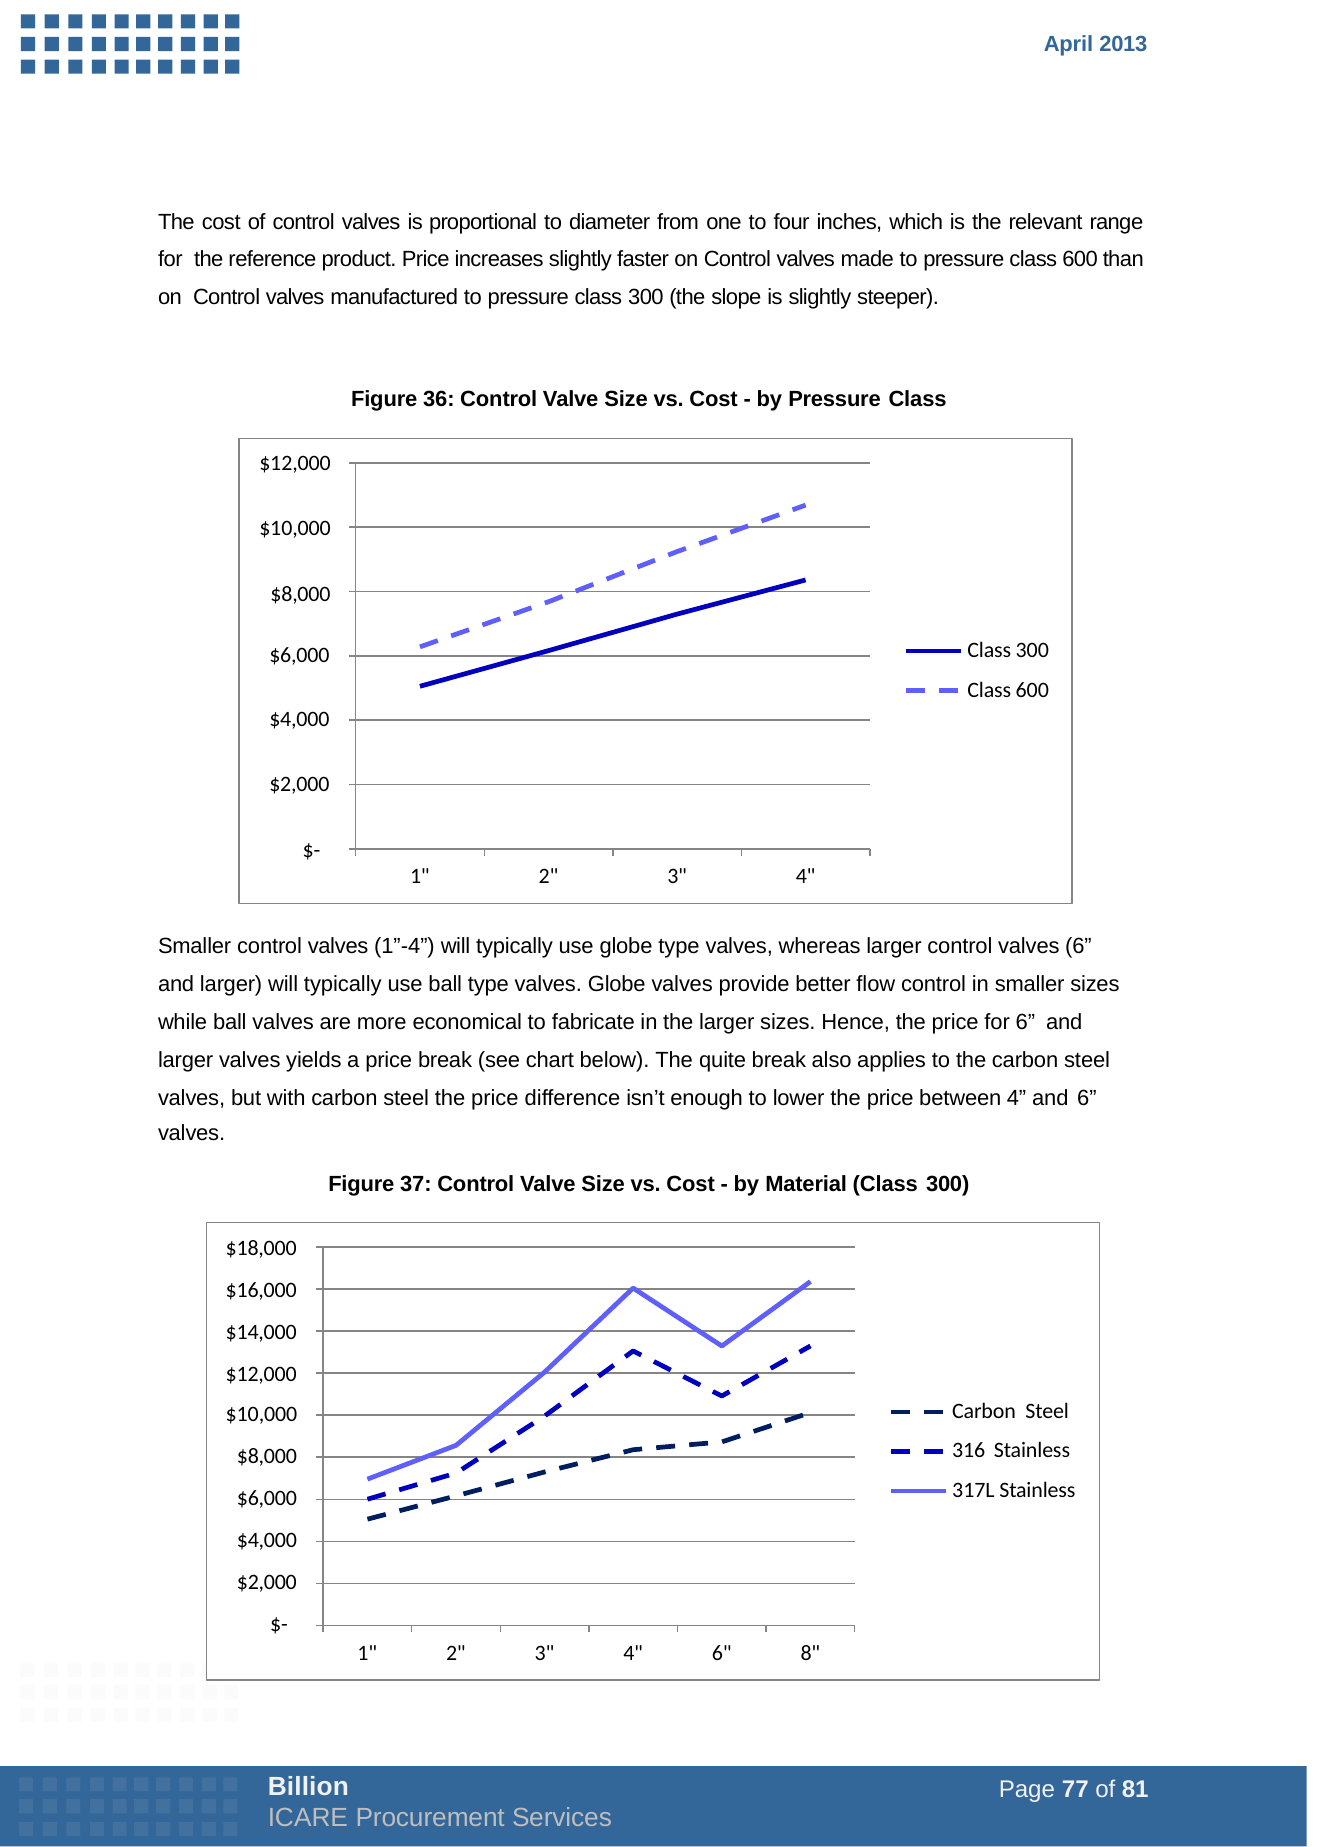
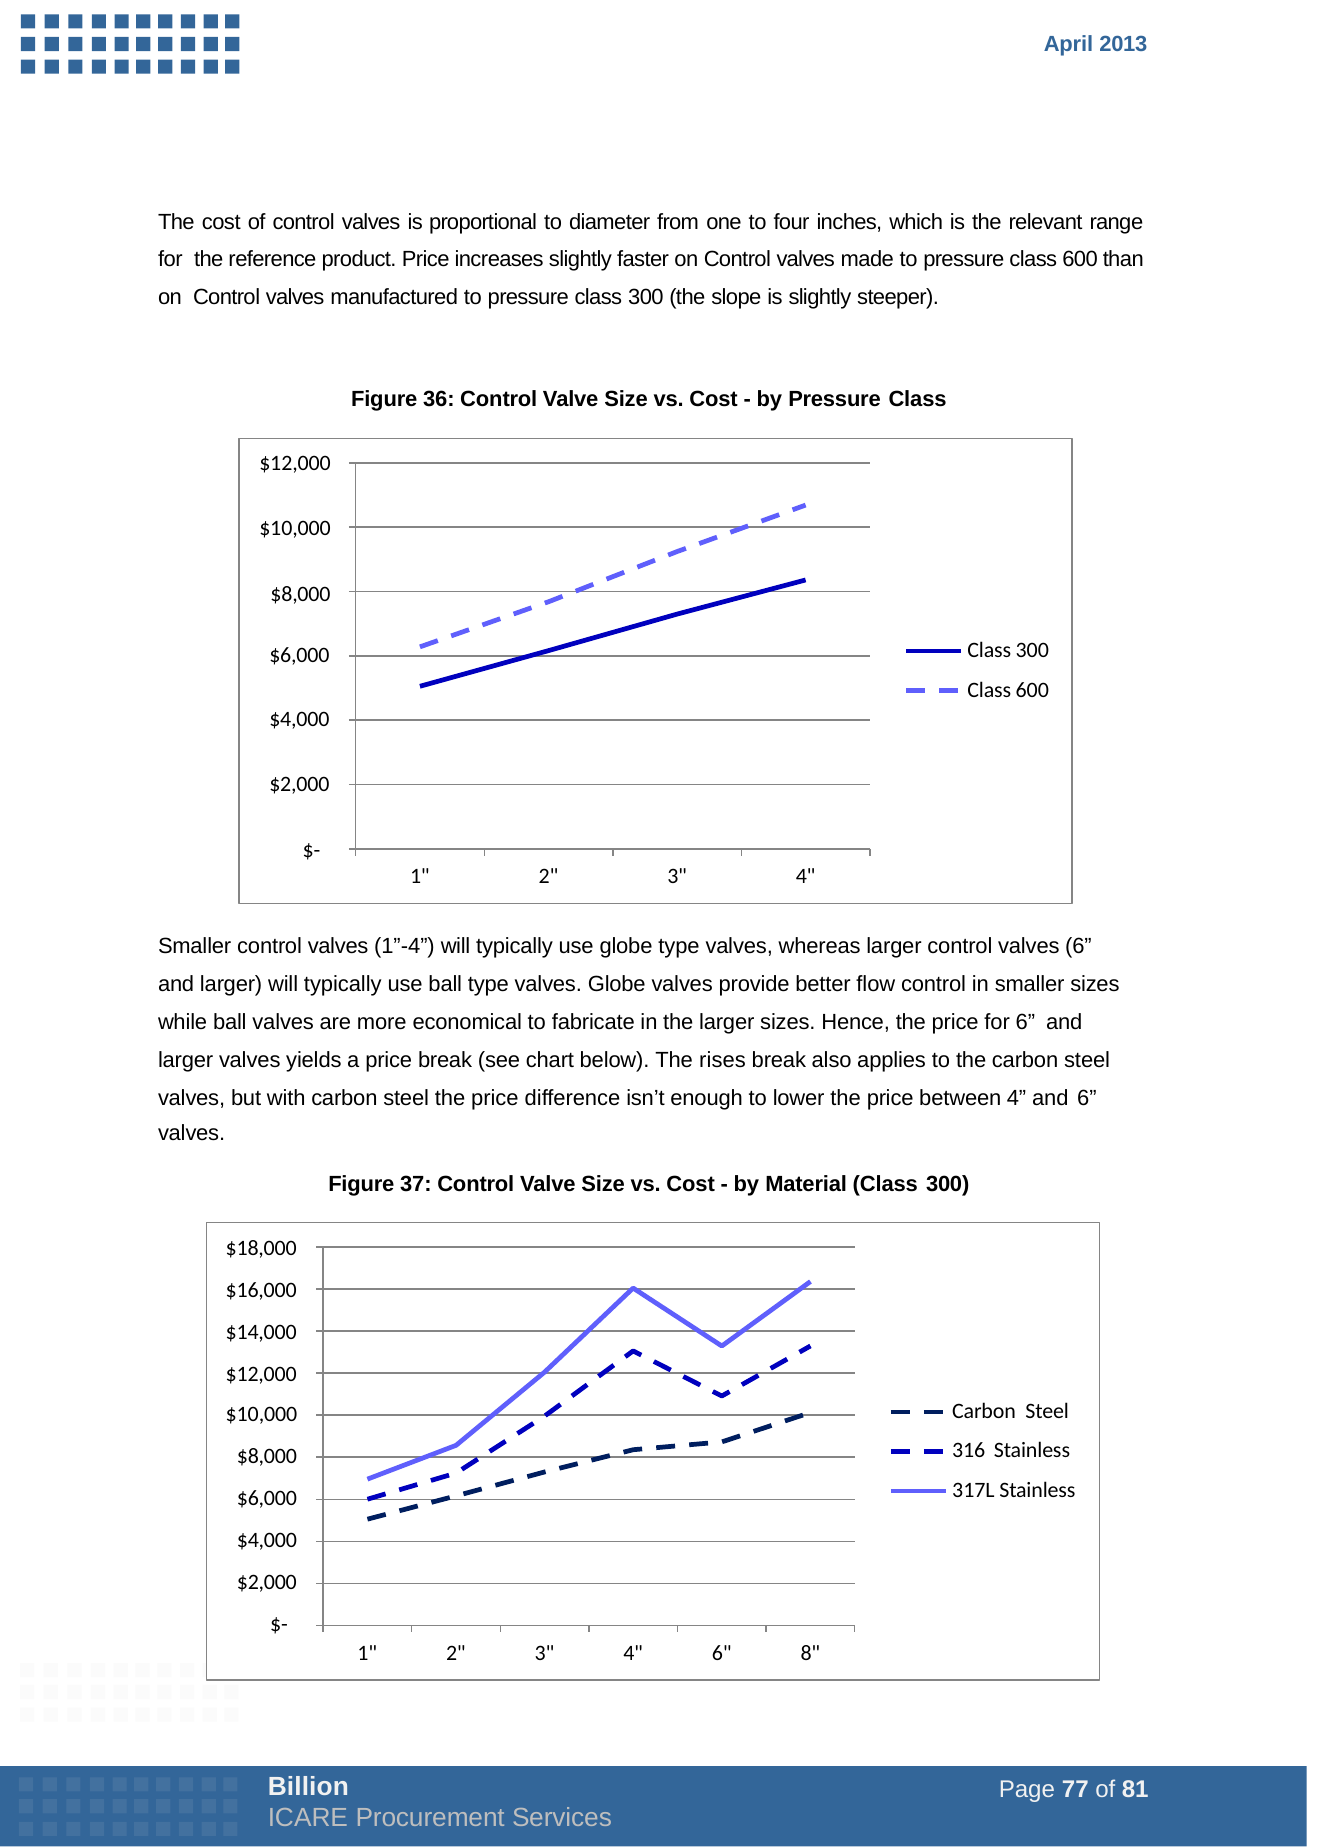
quite: quite -> rises
